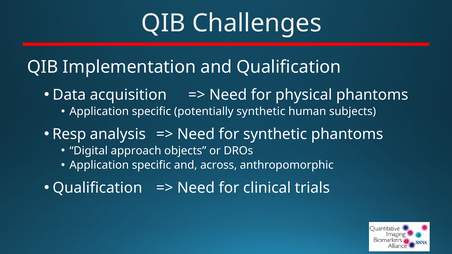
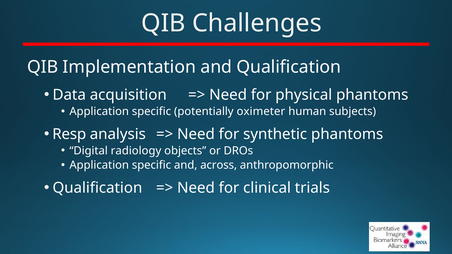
potentially synthetic: synthetic -> oximeter
approach: approach -> radiology
